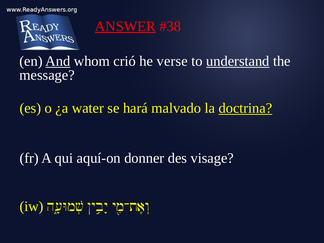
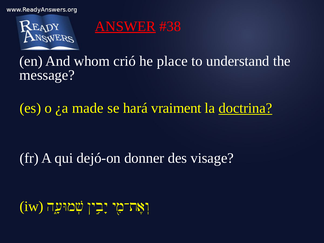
And underline: present -> none
verse: verse -> place
understand underline: present -> none
water: water -> made
malvado: malvado -> vraiment
aquí-on: aquí-on -> dejó-on
